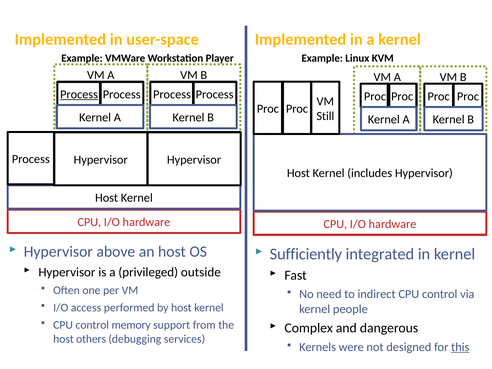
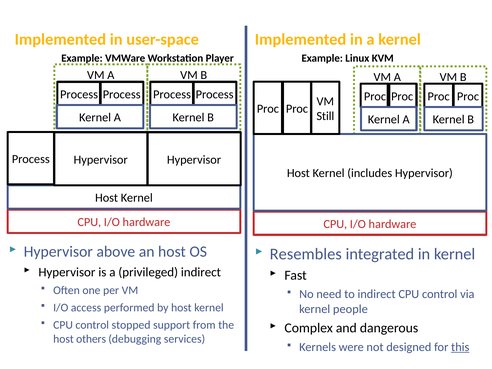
Process at (79, 94) underline: present -> none
Sufficiently: Sufficiently -> Resembles
privileged outside: outside -> indirect
memory: memory -> stopped
